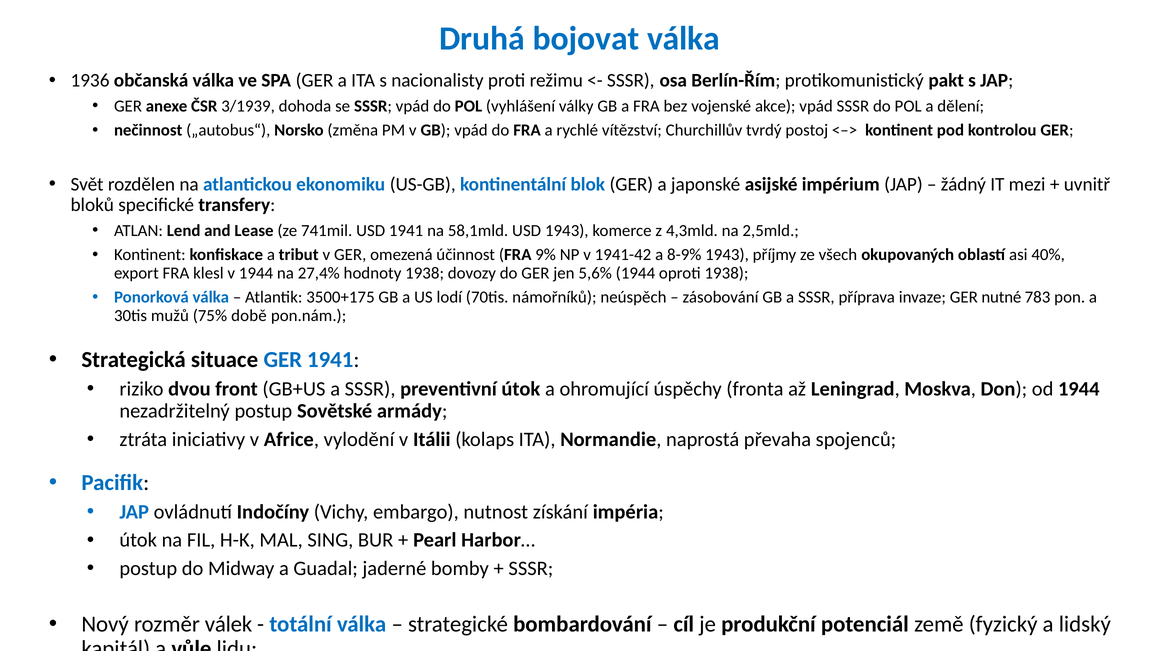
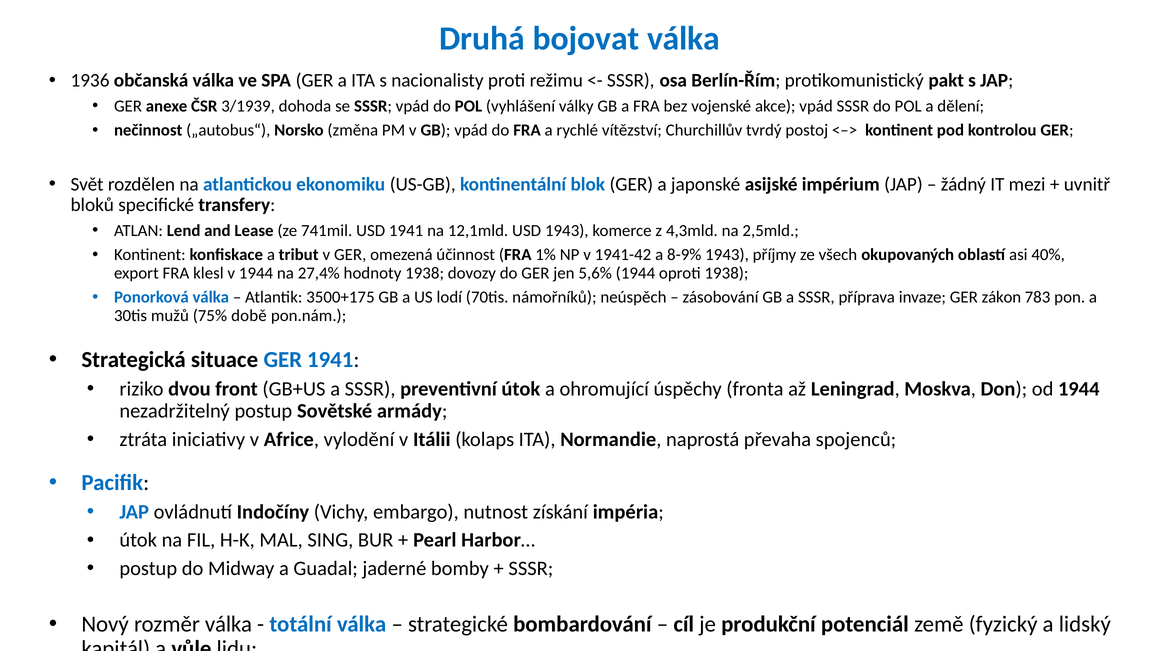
58,1mld: 58,1mld -> 12,1mld
9%: 9% -> 1%
nutné: nutné -> zákon
rozměr válek: válek -> válka
